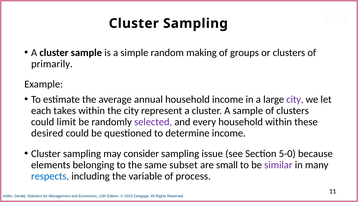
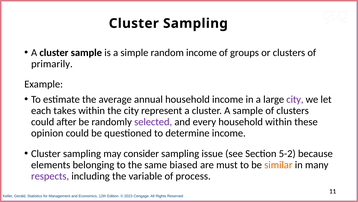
random making: making -> income
limit: limit -> after
desired: desired -> opinion
5-0: 5-0 -> 5-2
subset: subset -> biased
small: small -> must
similar colour: purple -> orange
respects colour: blue -> purple
